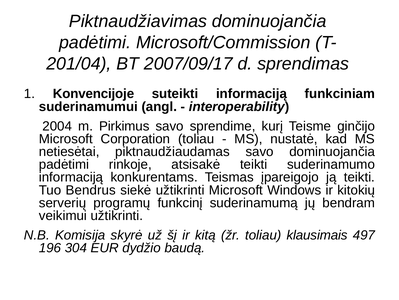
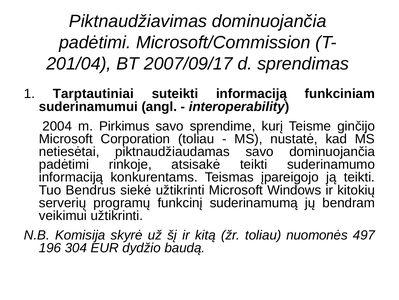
Konvencijoje: Konvencijoje -> Tarptautiniai
klausimais: klausimais -> nuomonės
